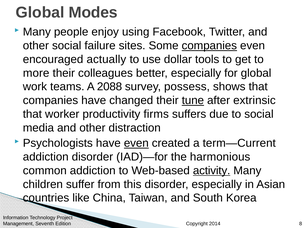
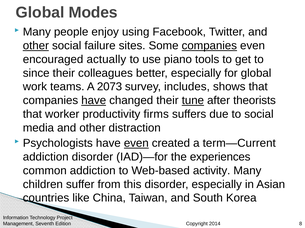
other at (36, 46) underline: none -> present
dollar: dollar -> piano
more: more -> since
2088: 2088 -> 2073
possess: possess -> includes
have at (94, 101) underline: none -> present
extrinsic: extrinsic -> theorists
harmonious: harmonious -> experiences
activity underline: present -> none
